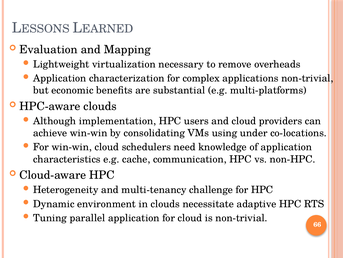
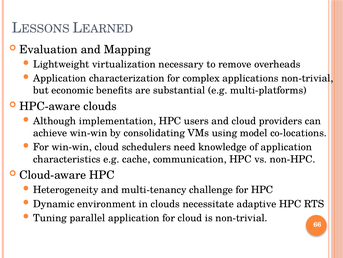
under: under -> model
